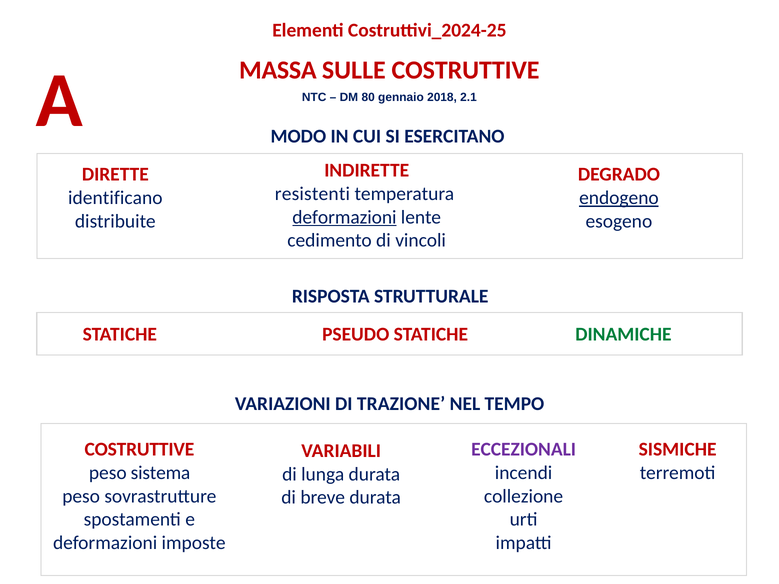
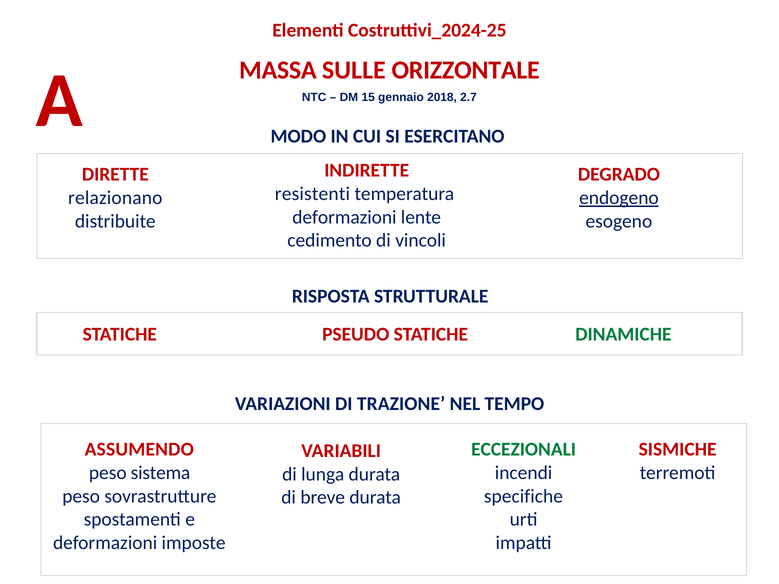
SULLE COSTRUTTIVE: COSTRUTTIVE -> ORIZZONTALE
80: 80 -> 15
2.1: 2.1 -> 2.7
identificano: identificano -> relazionano
deformazioni at (344, 217) underline: present -> none
COSTRUTTIVE at (139, 450): COSTRUTTIVE -> ASSUMENDO
ECCEZIONALI colour: purple -> green
collezione: collezione -> specifiche
